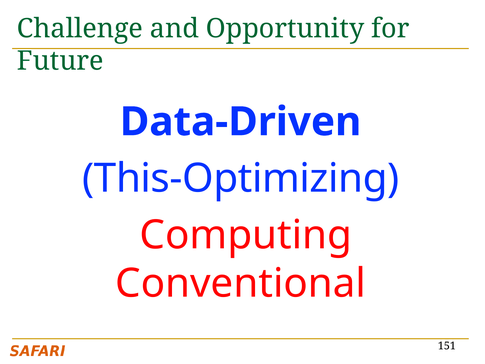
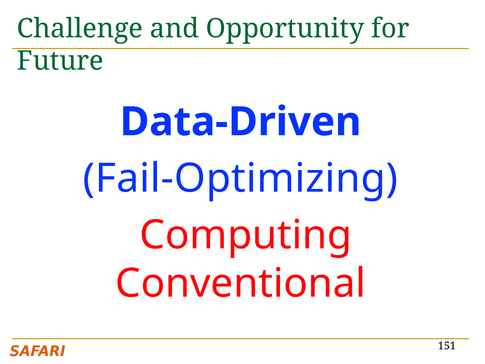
This-Optimizing: This-Optimizing -> Fail-Optimizing
